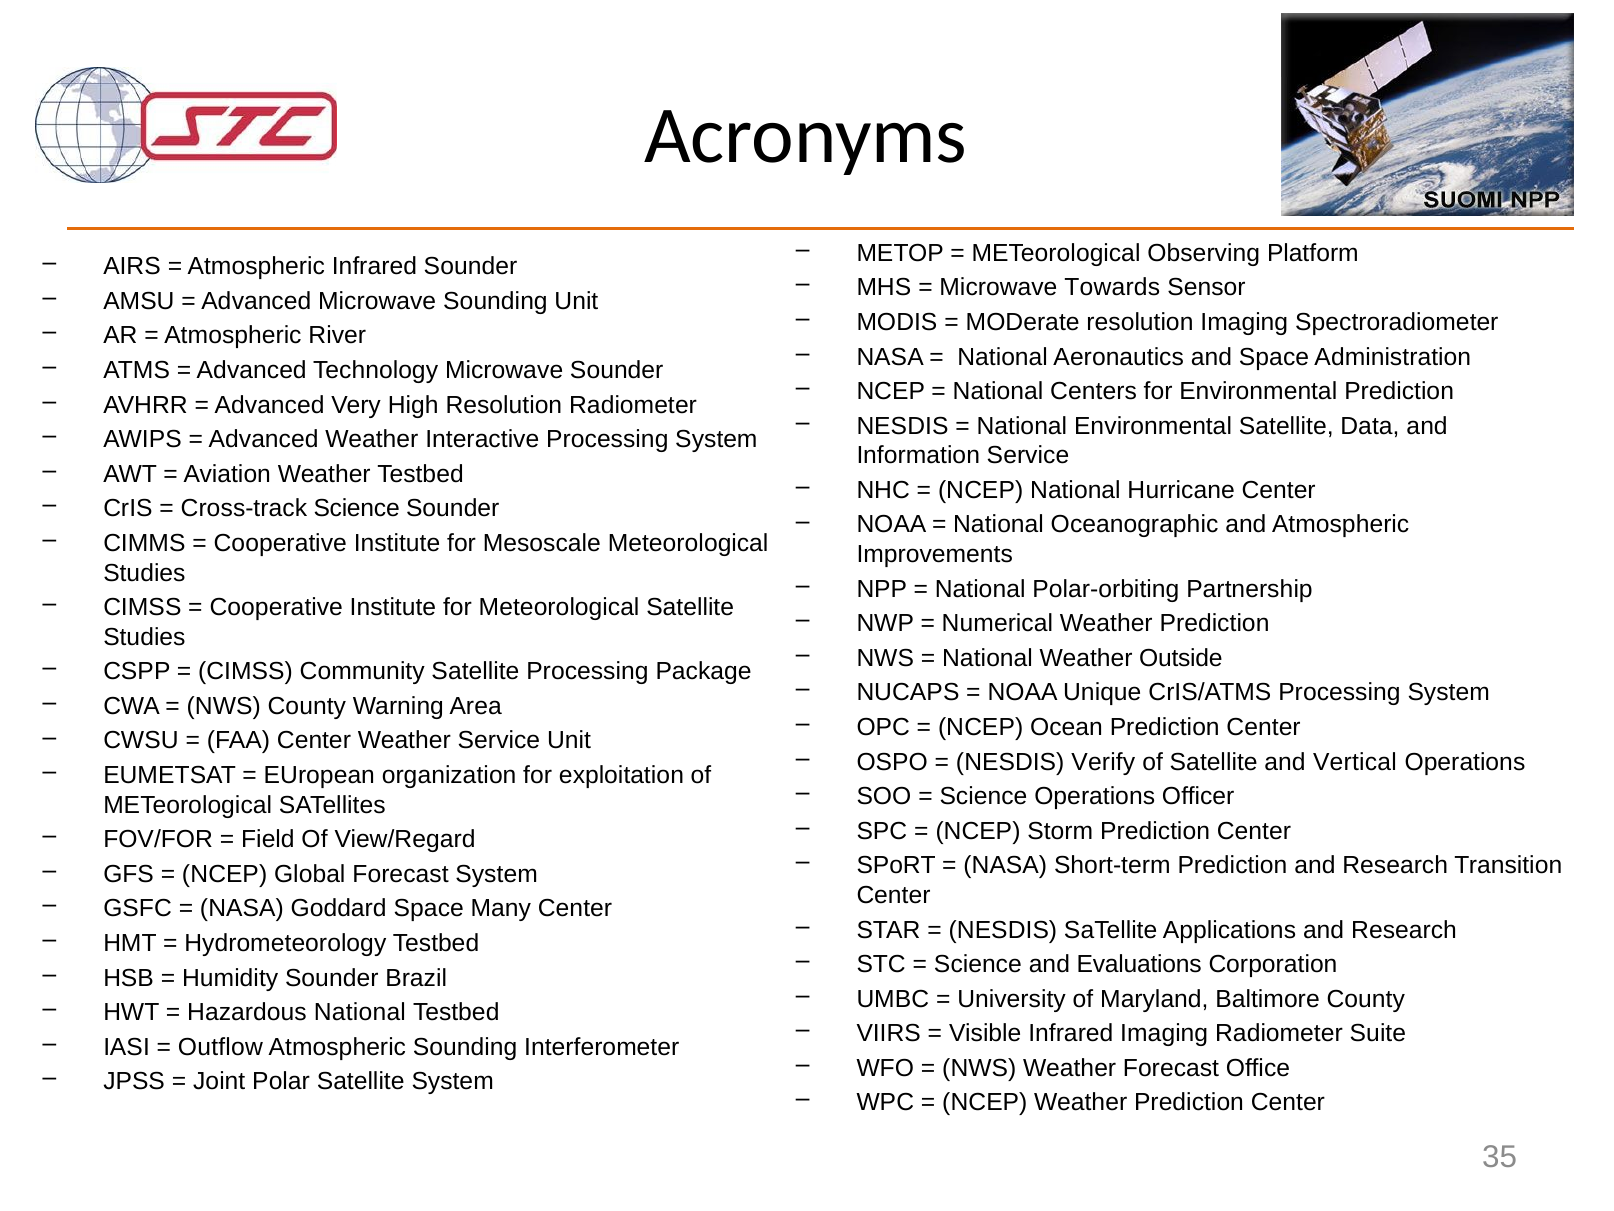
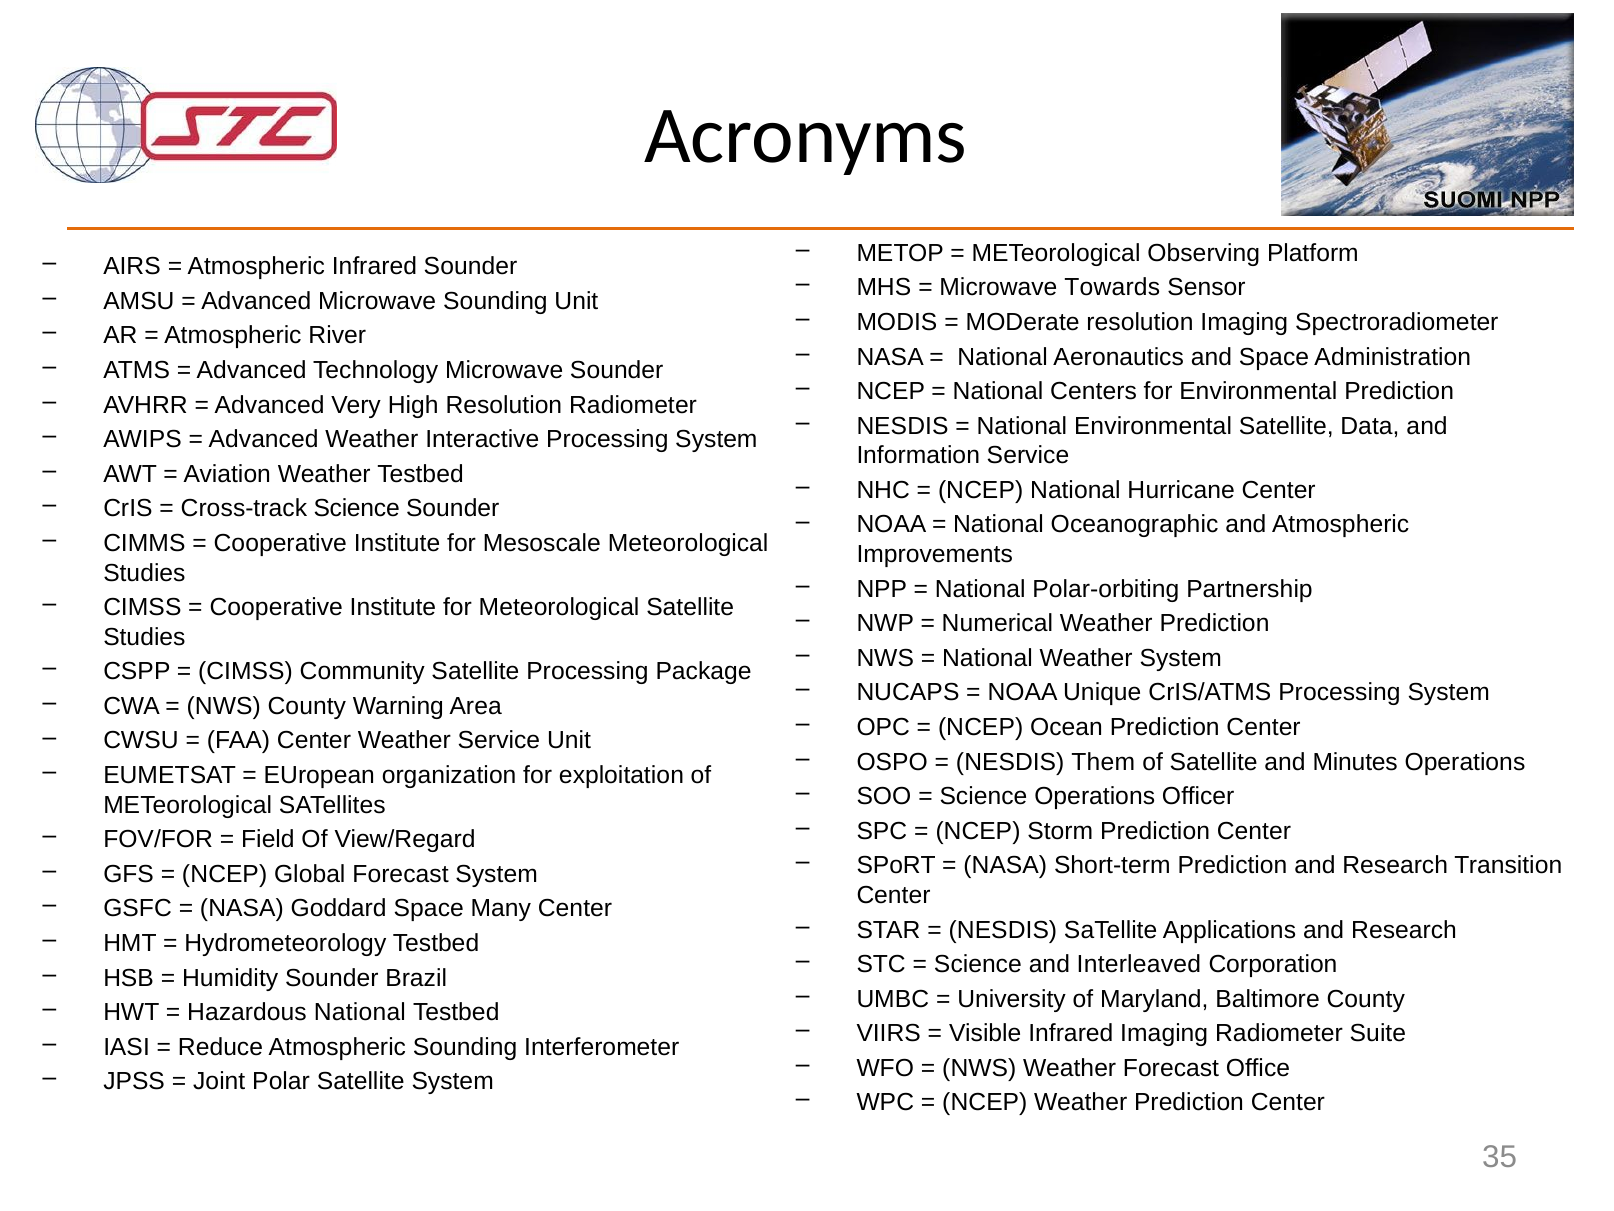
Weather Outside: Outside -> System
Verify: Verify -> Them
Vertical: Vertical -> Minutes
Evaluations: Evaluations -> Interleaved
Outflow: Outflow -> Reduce
